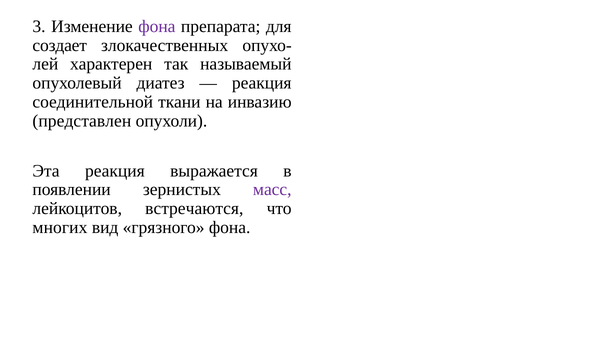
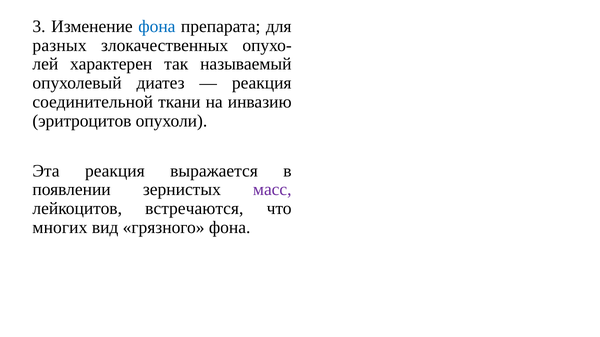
фона at (157, 27) colour: purple -> blue
создает: создает -> разных
представлен: представлен -> эритроцитов
